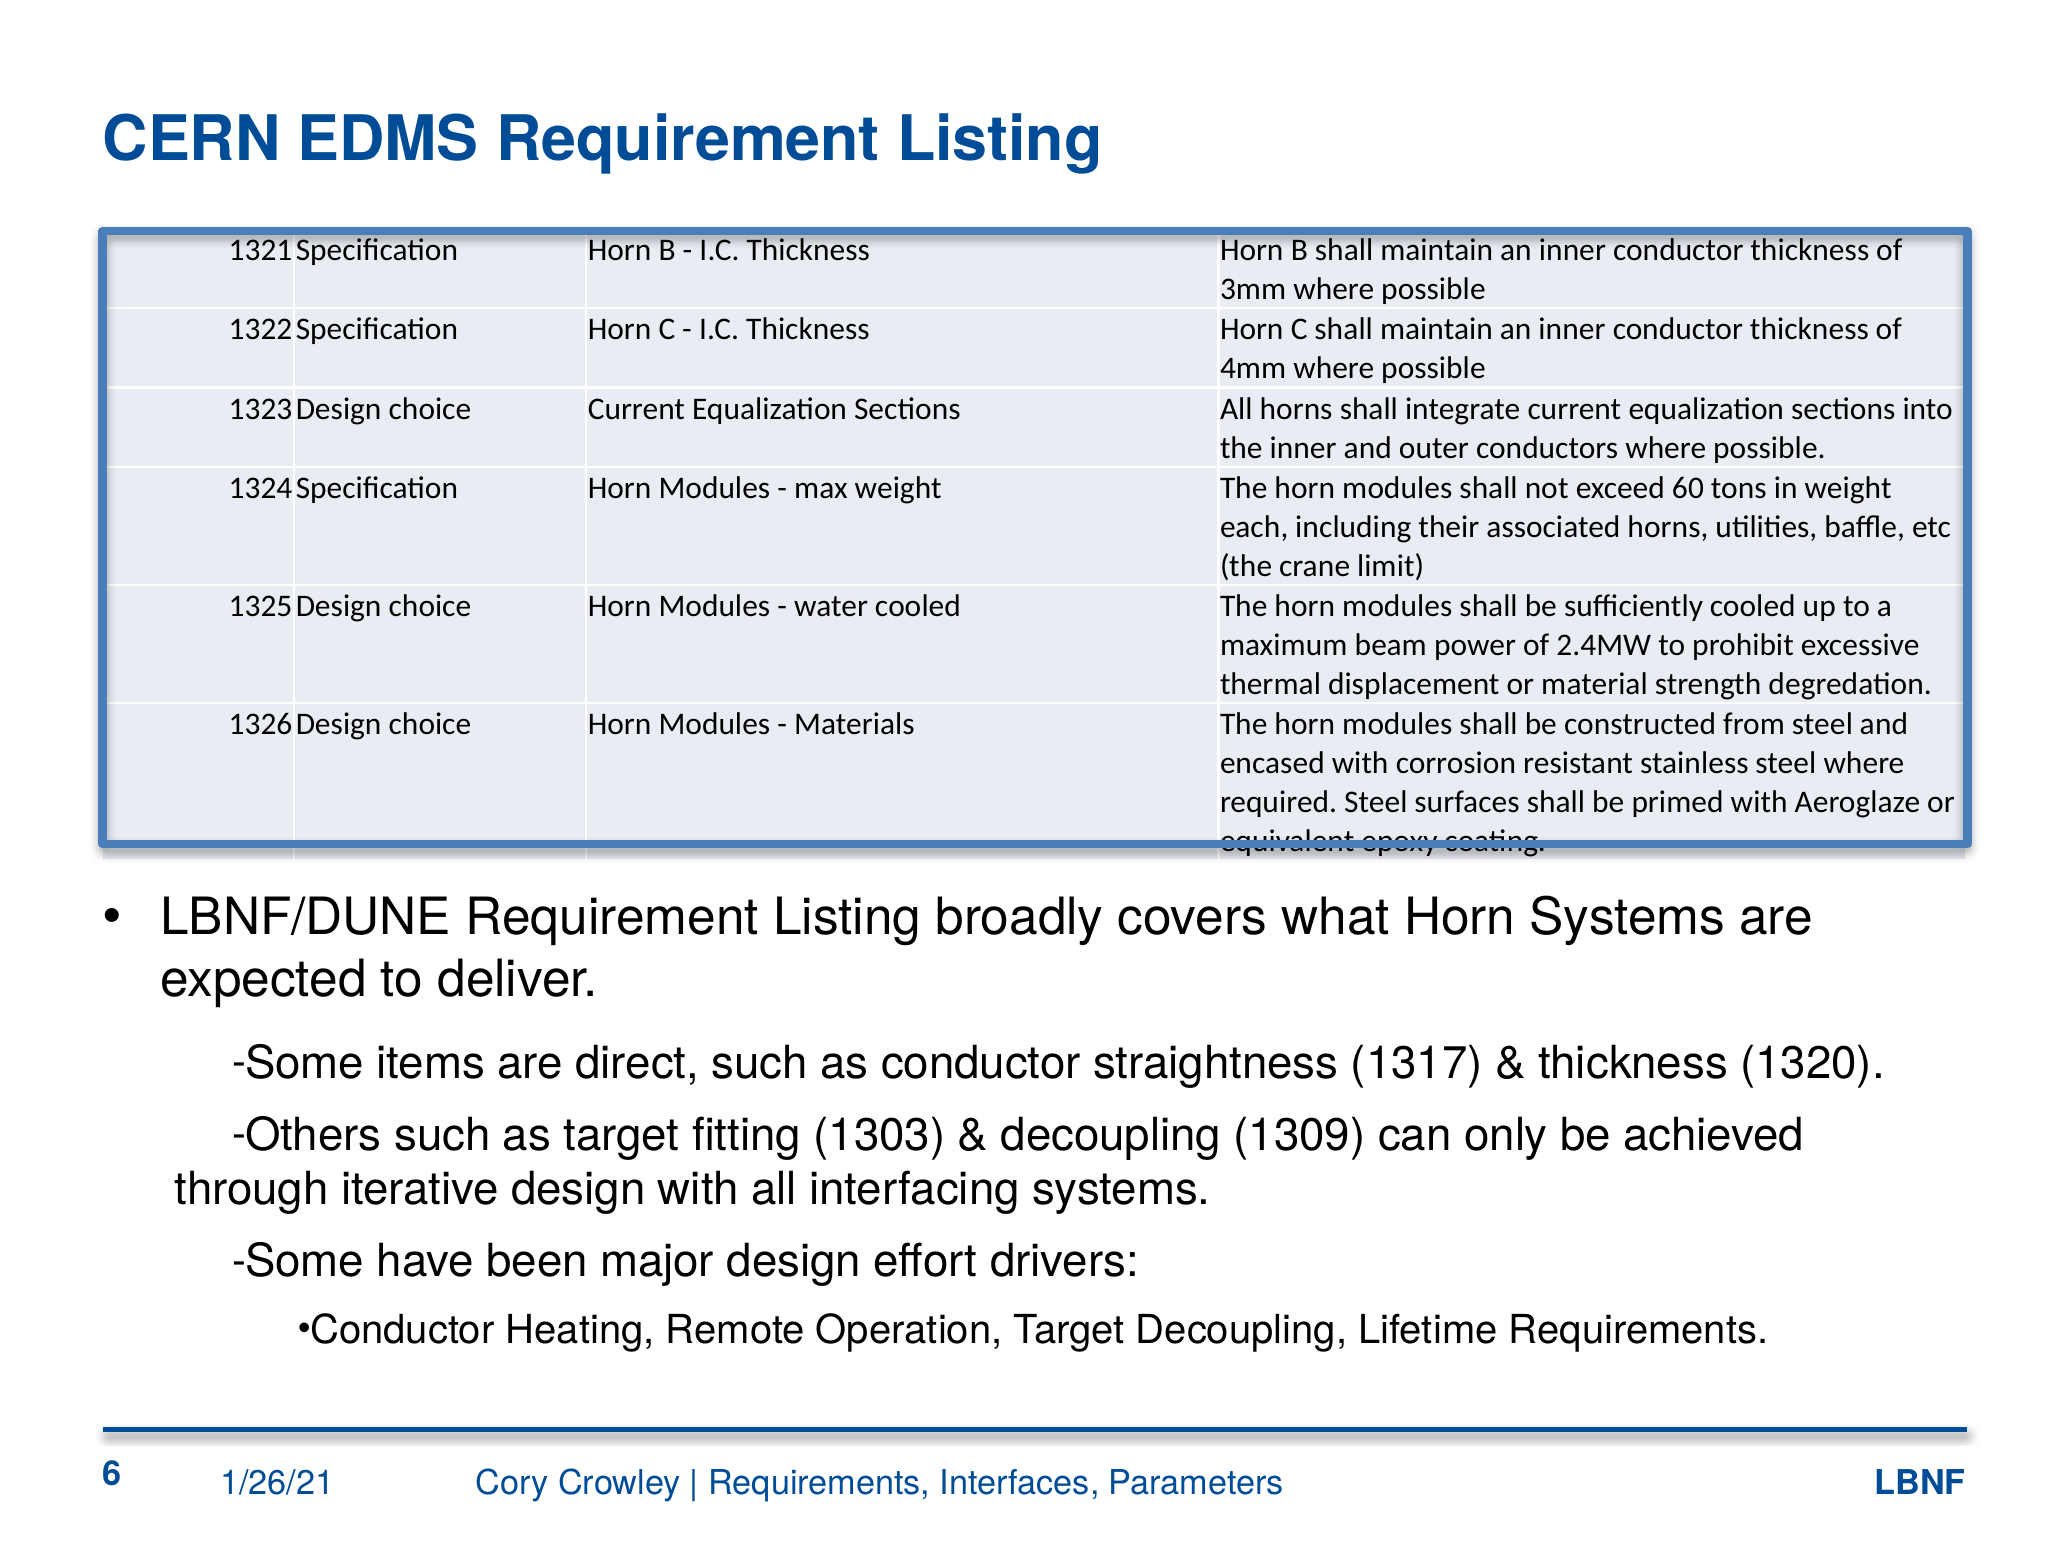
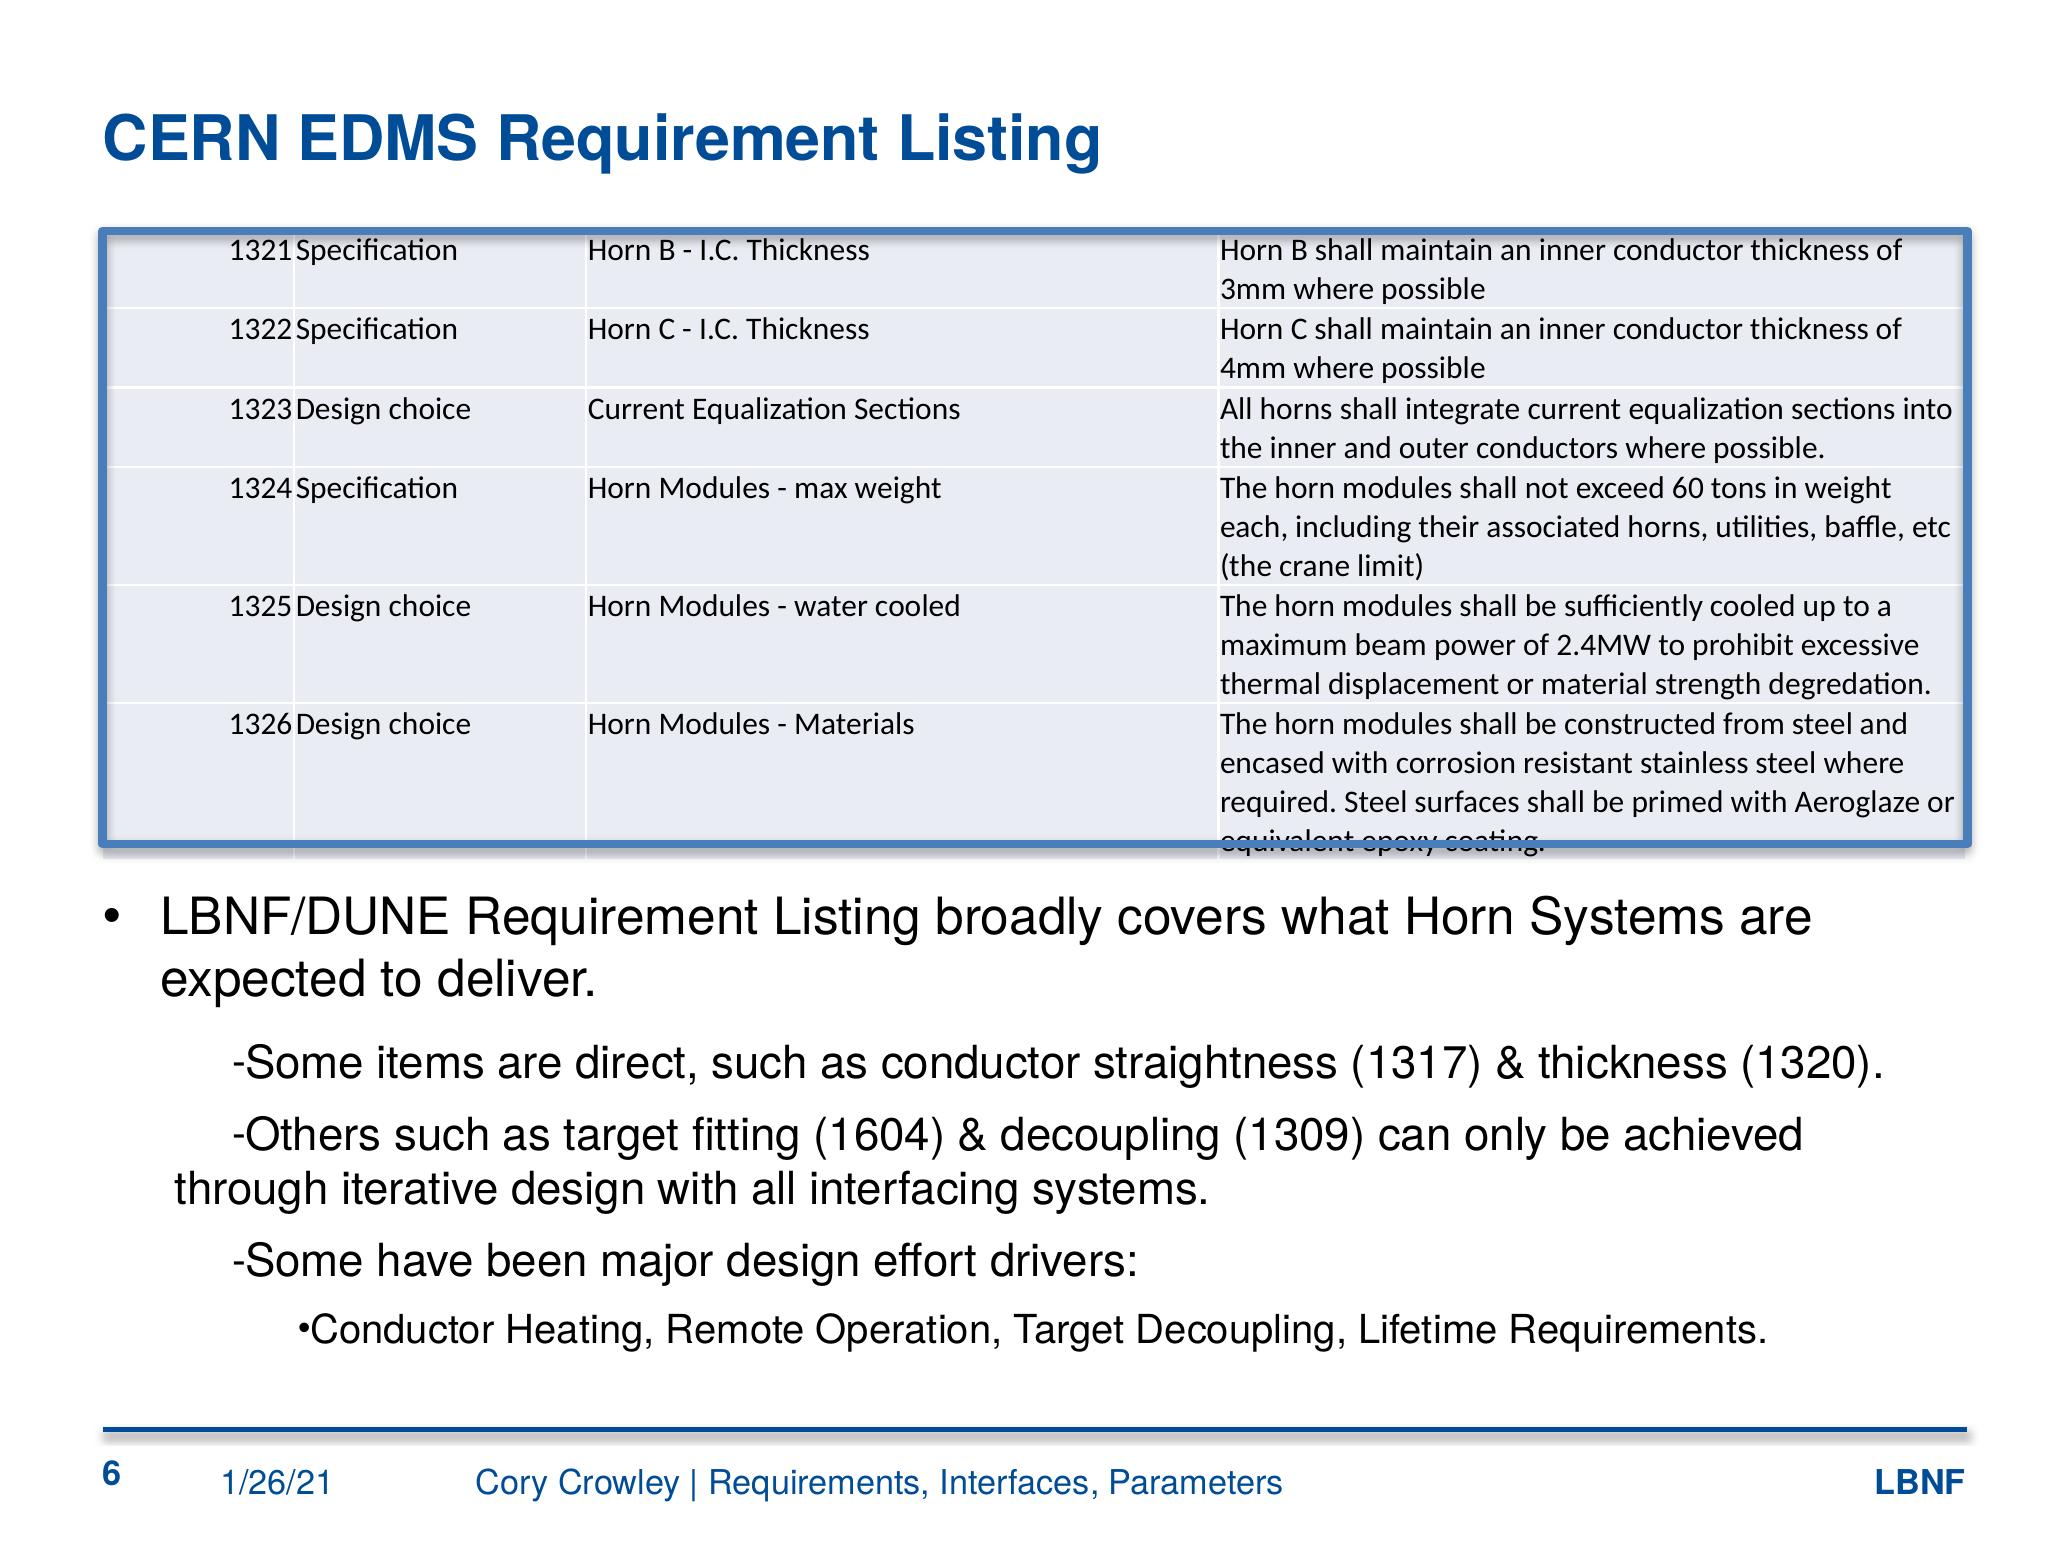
1303: 1303 -> 1604
